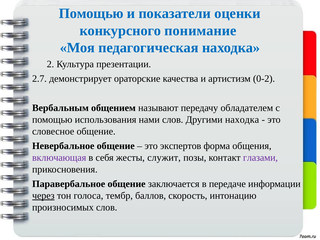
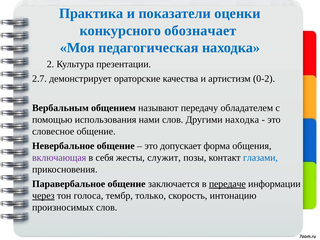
Помощью at (91, 14): Помощью -> Практика
понимание: понимание -> обозначает
экспертов: экспертов -> допускает
глазами colour: purple -> blue
передаче underline: none -> present
баллов: баллов -> только
